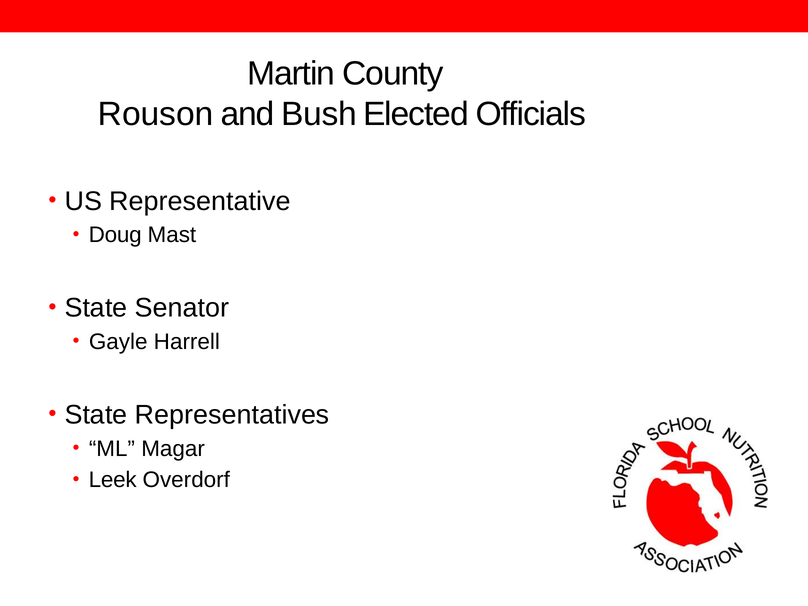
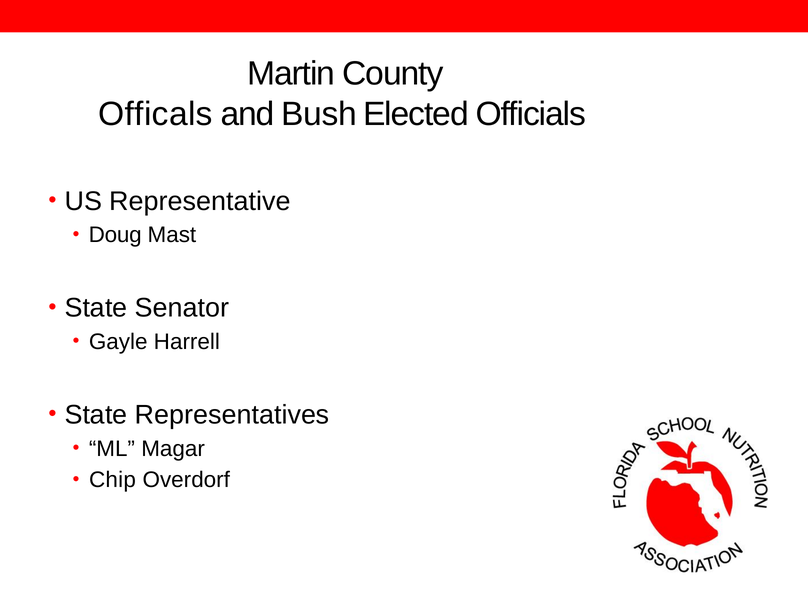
Rouson: Rouson -> Officals
Leek: Leek -> Chip
